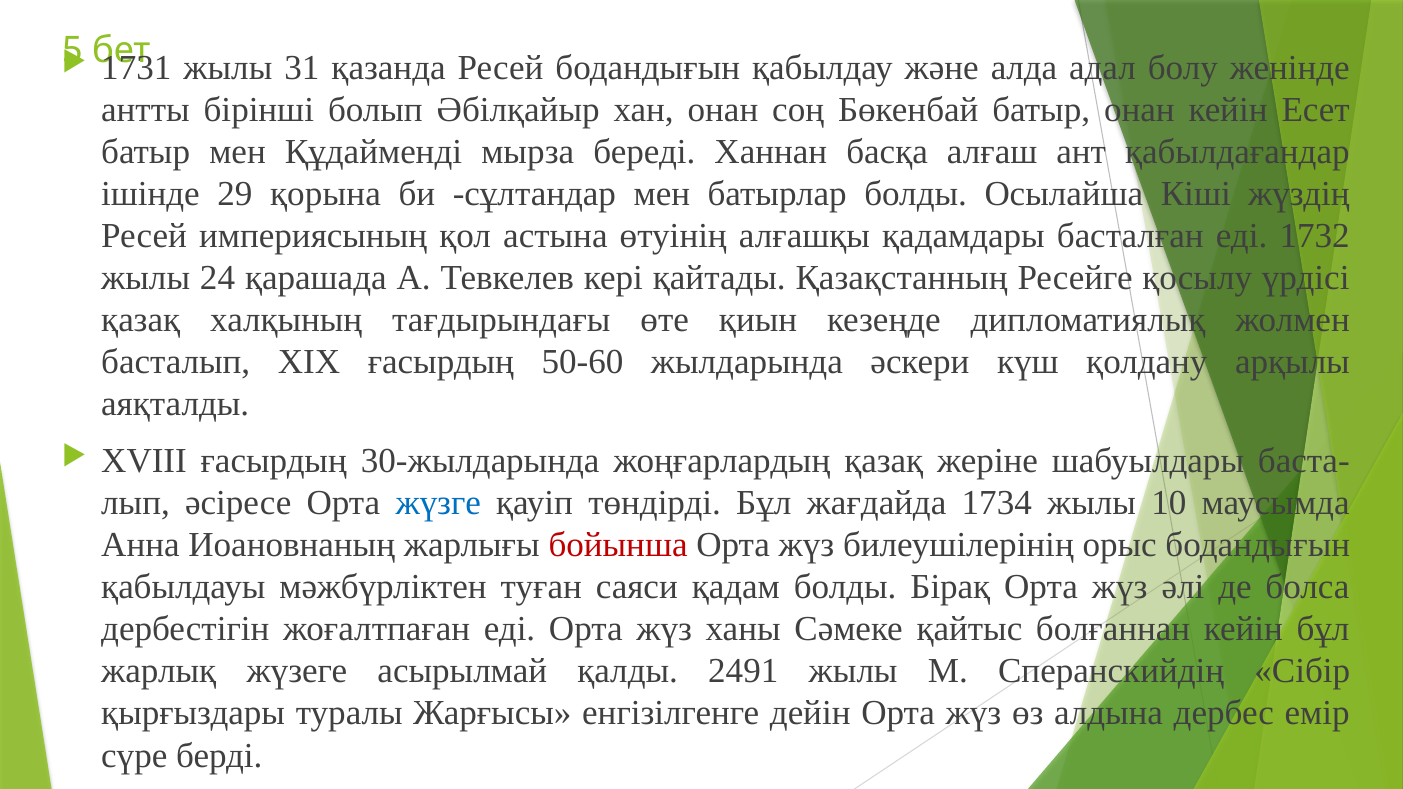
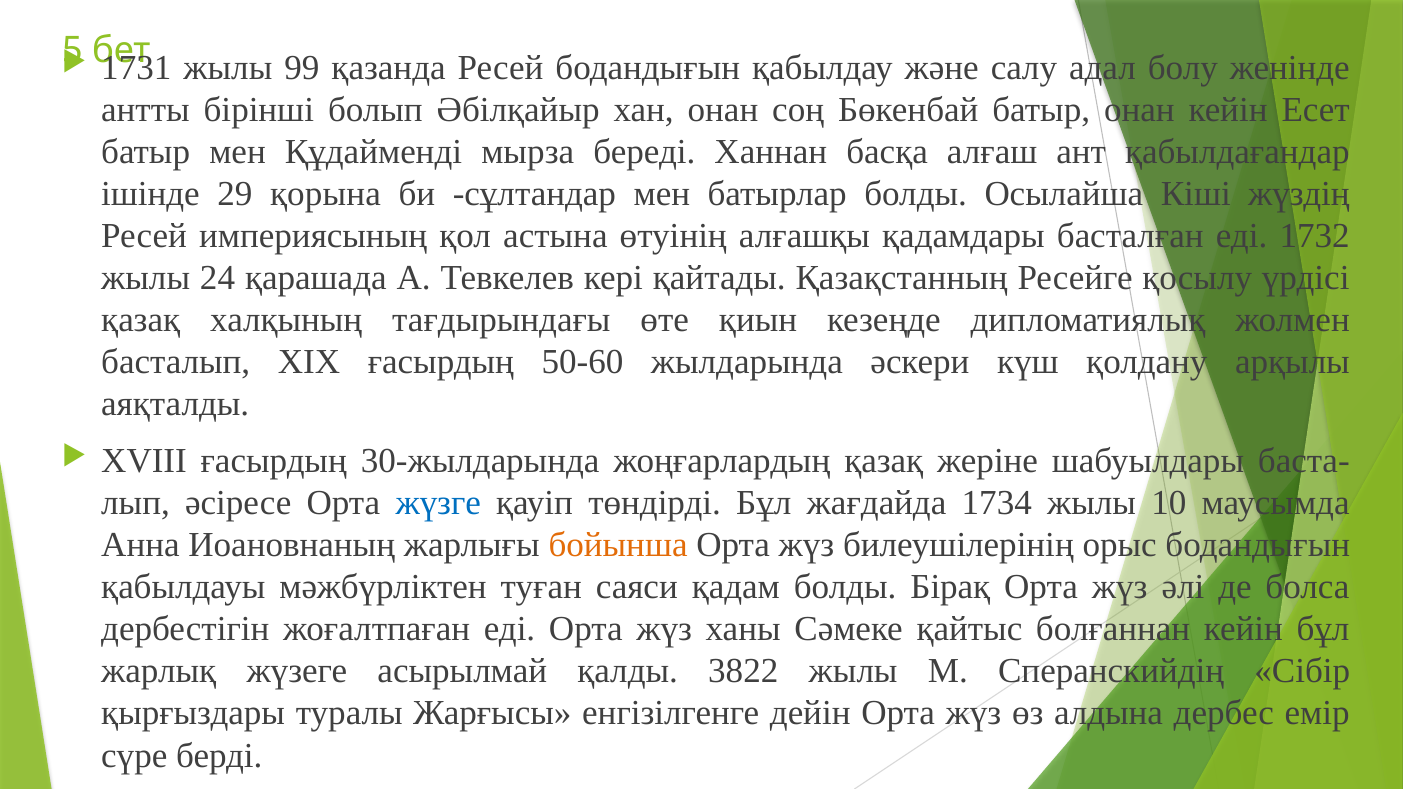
31: 31 -> 99
алда: алда -> салу
бойынша colour: red -> orange
2491: 2491 -> 3822
